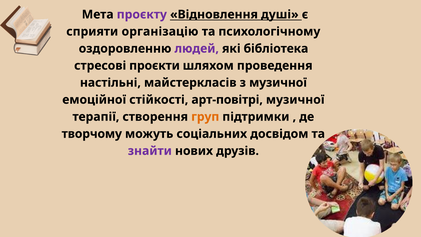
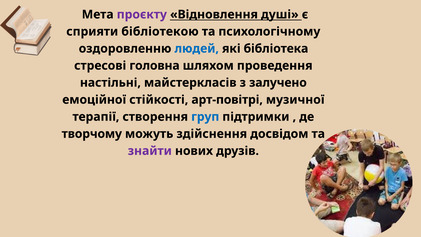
організацію: організацію -> бібліотекою
людей colour: purple -> blue
проєкти: проєкти -> головна
з музичної: музичної -> залучено
груп colour: orange -> blue
соціальних: соціальних -> здійснення
